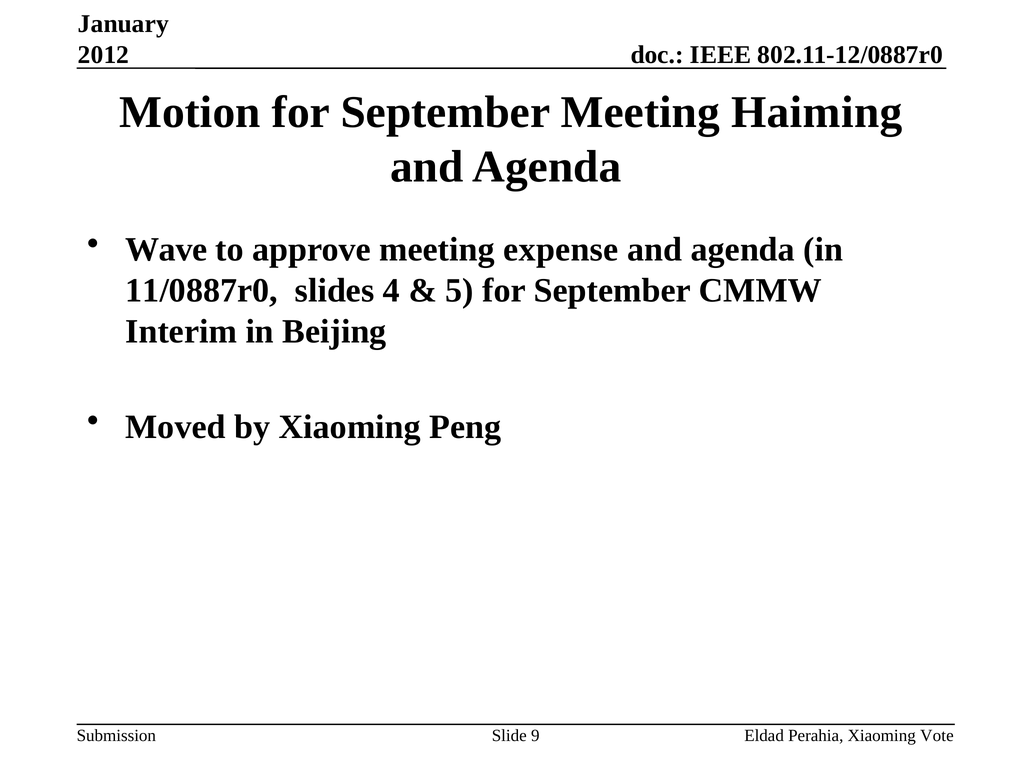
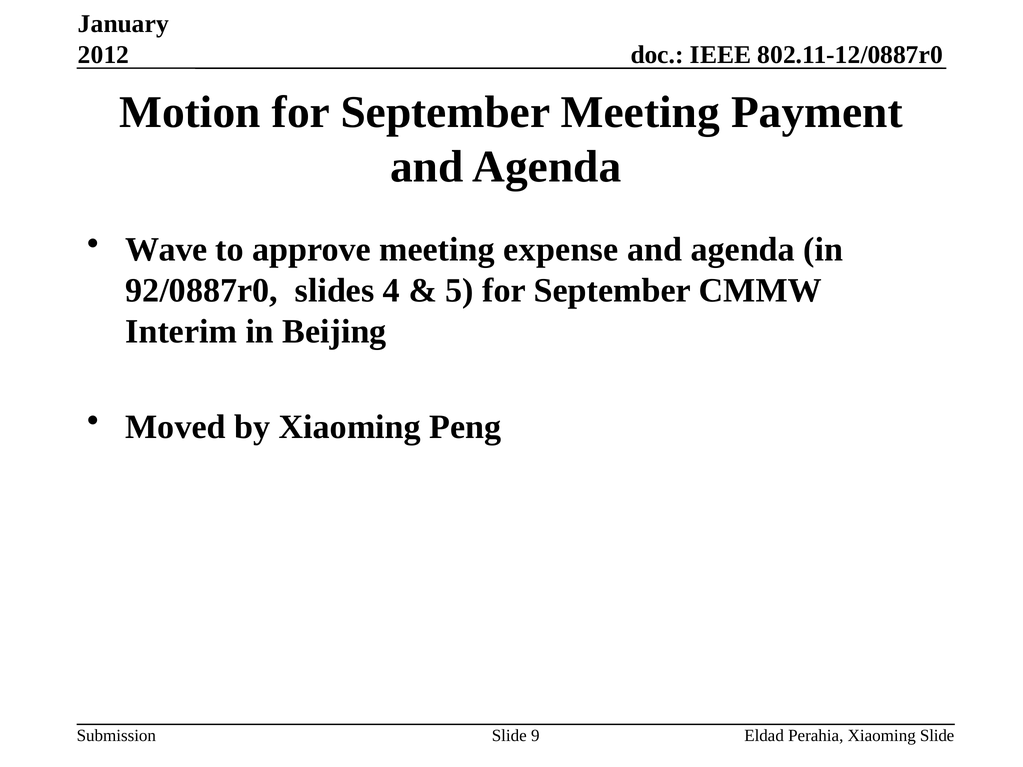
Haiming: Haiming -> Payment
11/0887r0: 11/0887r0 -> 92/0887r0
Xiaoming Vote: Vote -> Slide
